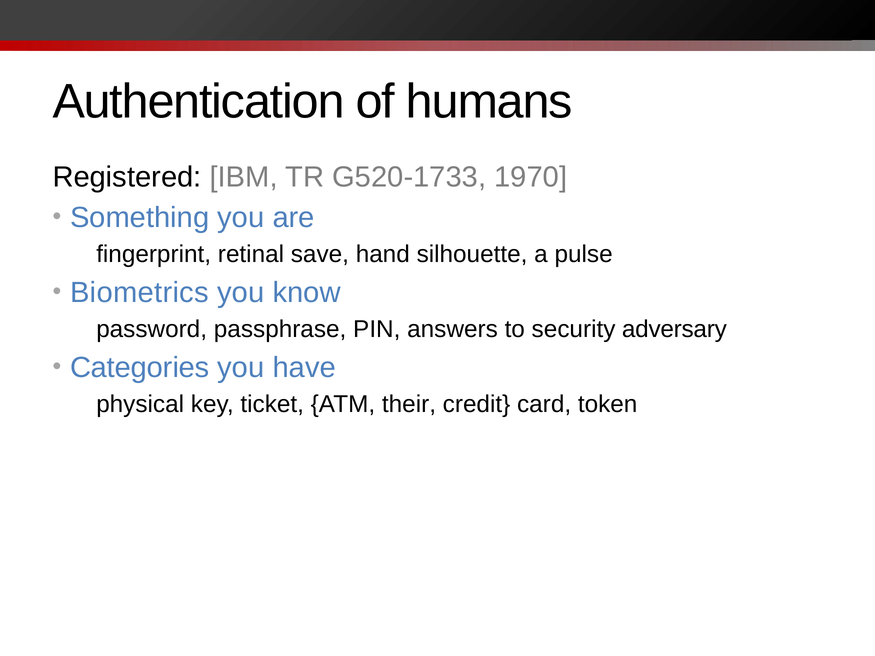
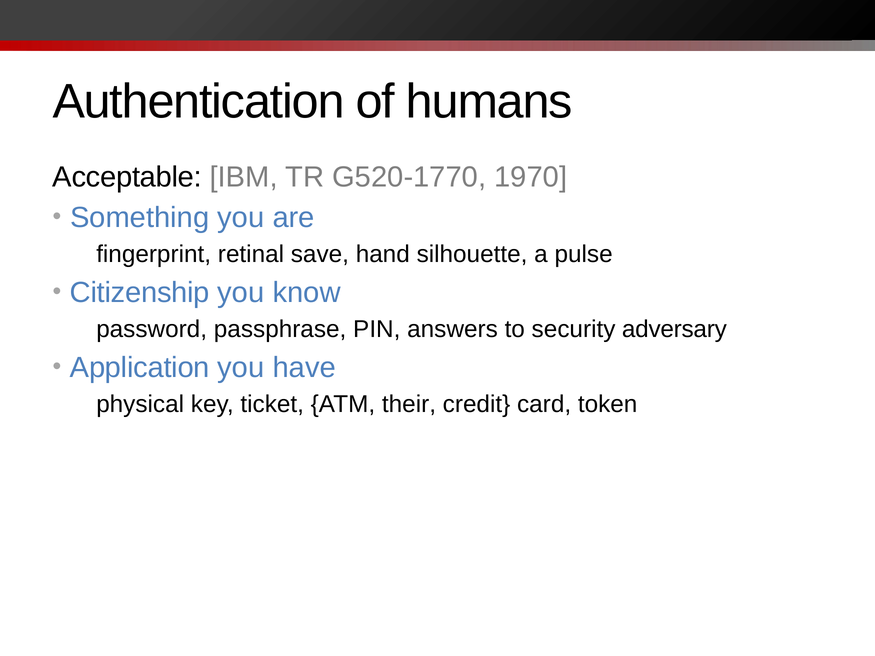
Registered: Registered -> Acceptable
G520-1733: G520-1733 -> G520-1770
Biometrics: Biometrics -> Citizenship
Categories: Categories -> Application
